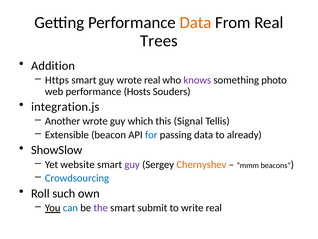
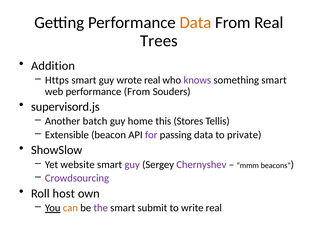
something photo: photo -> smart
performance Hosts: Hosts -> From
integration.js: integration.js -> supervisord.js
Another wrote: wrote -> batch
which: which -> home
Signal: Signal -> Stores
for colour: blue -> purple
already: already -> private
Chernyshev colour: orange -> purple
Crowdsourcing colour: blue -> purple
such: such -> host
can colour: blue -> orange
